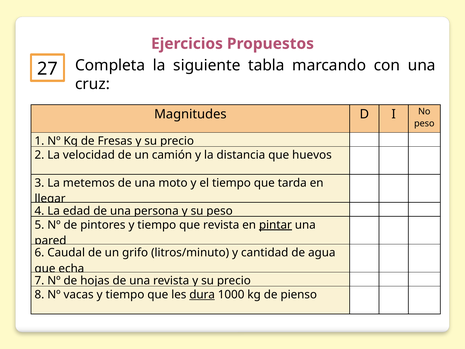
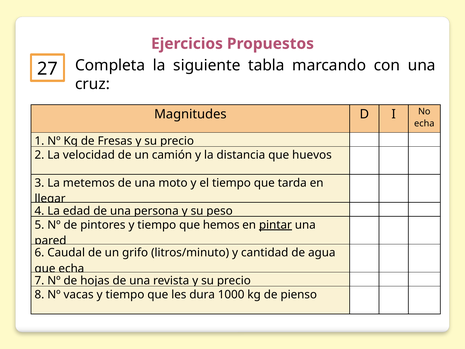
peso at (424, 124): peso -> echa
que revista: revista -> hemos
dura underline: present -> none
